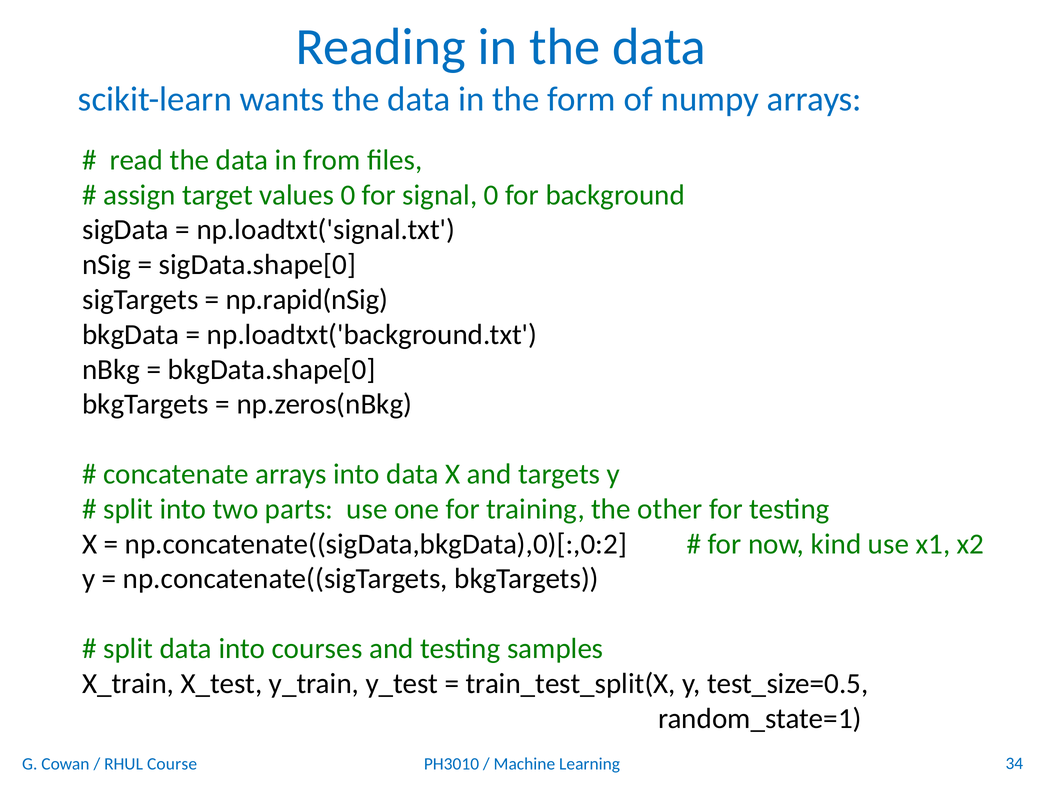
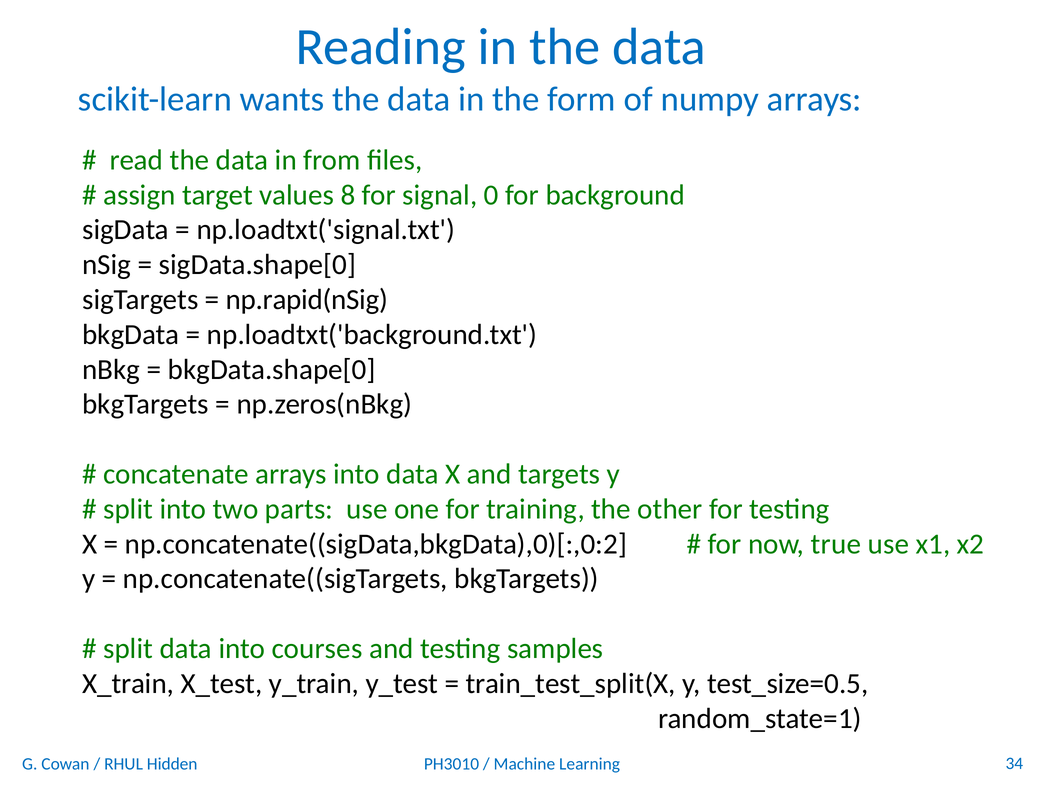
values 0: 0 -> 8
kind: kind -> true
Course: Course -> Hidden
